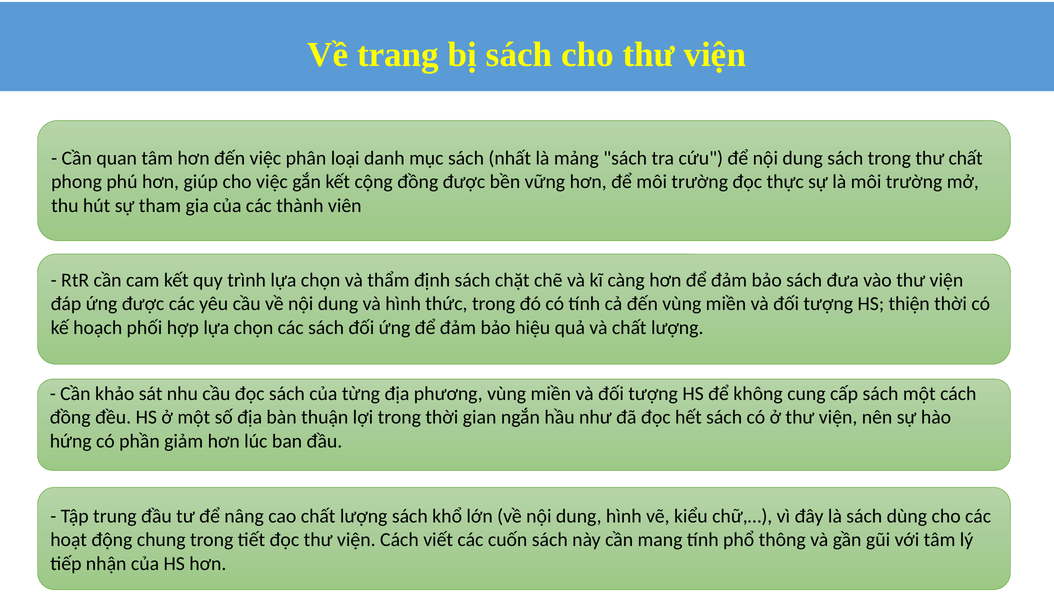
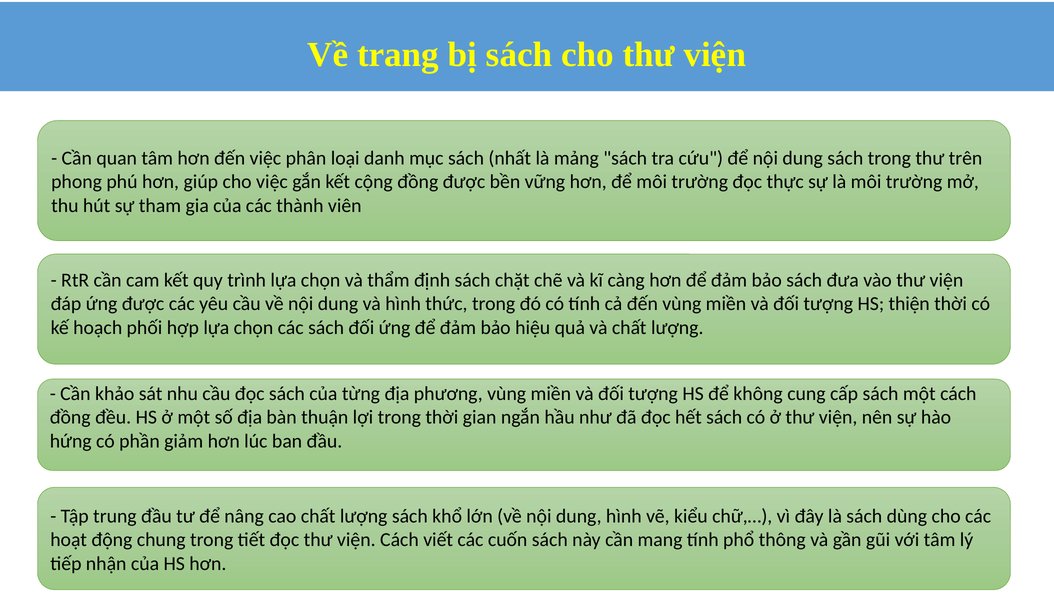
thư chất: chất -> trên
